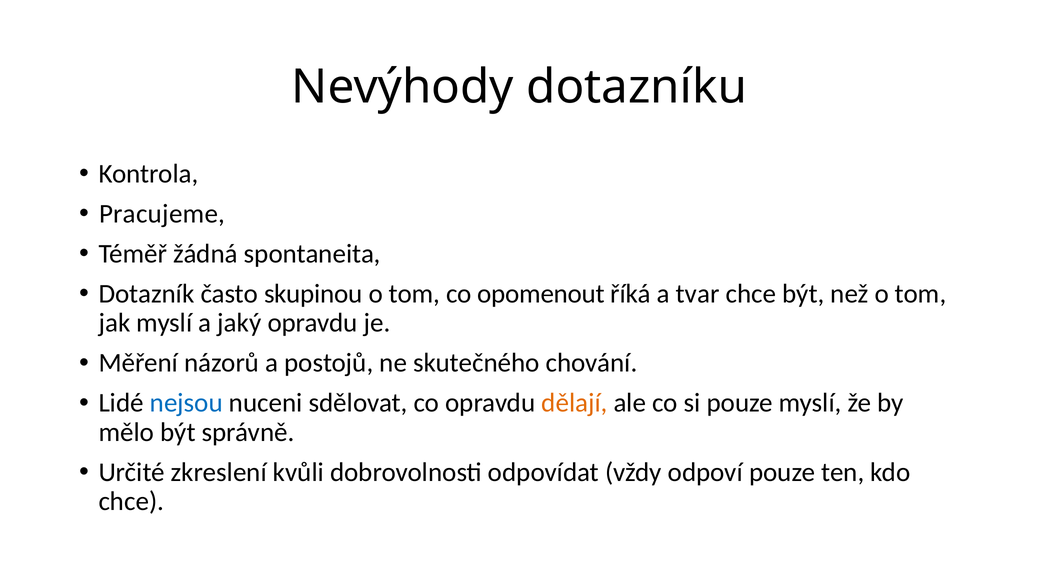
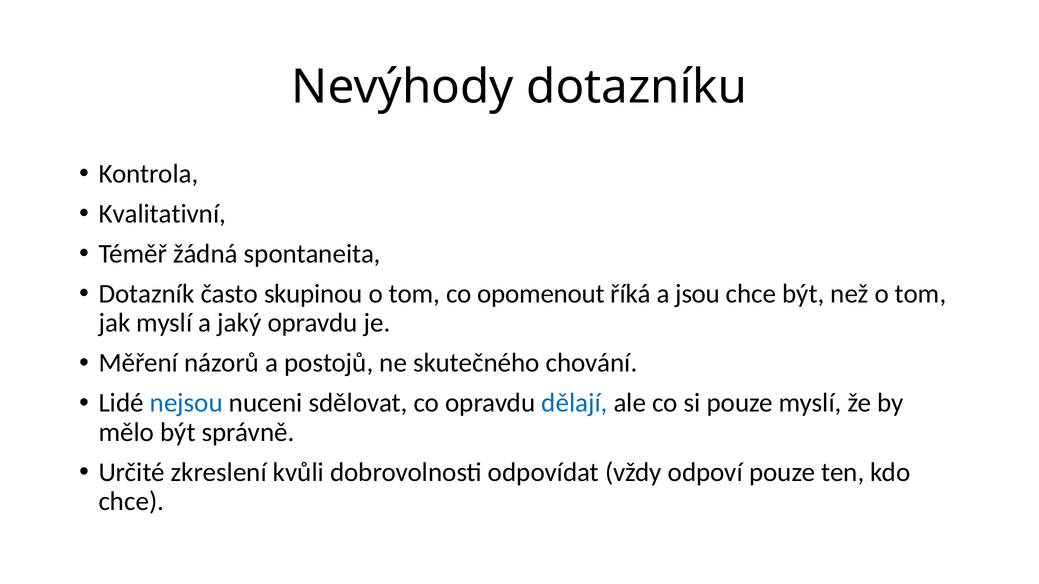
Pracujeme: Pracujeme -> Kvalitativní
tvar: tvar -> jsou
dělají colour: orange -> blue
